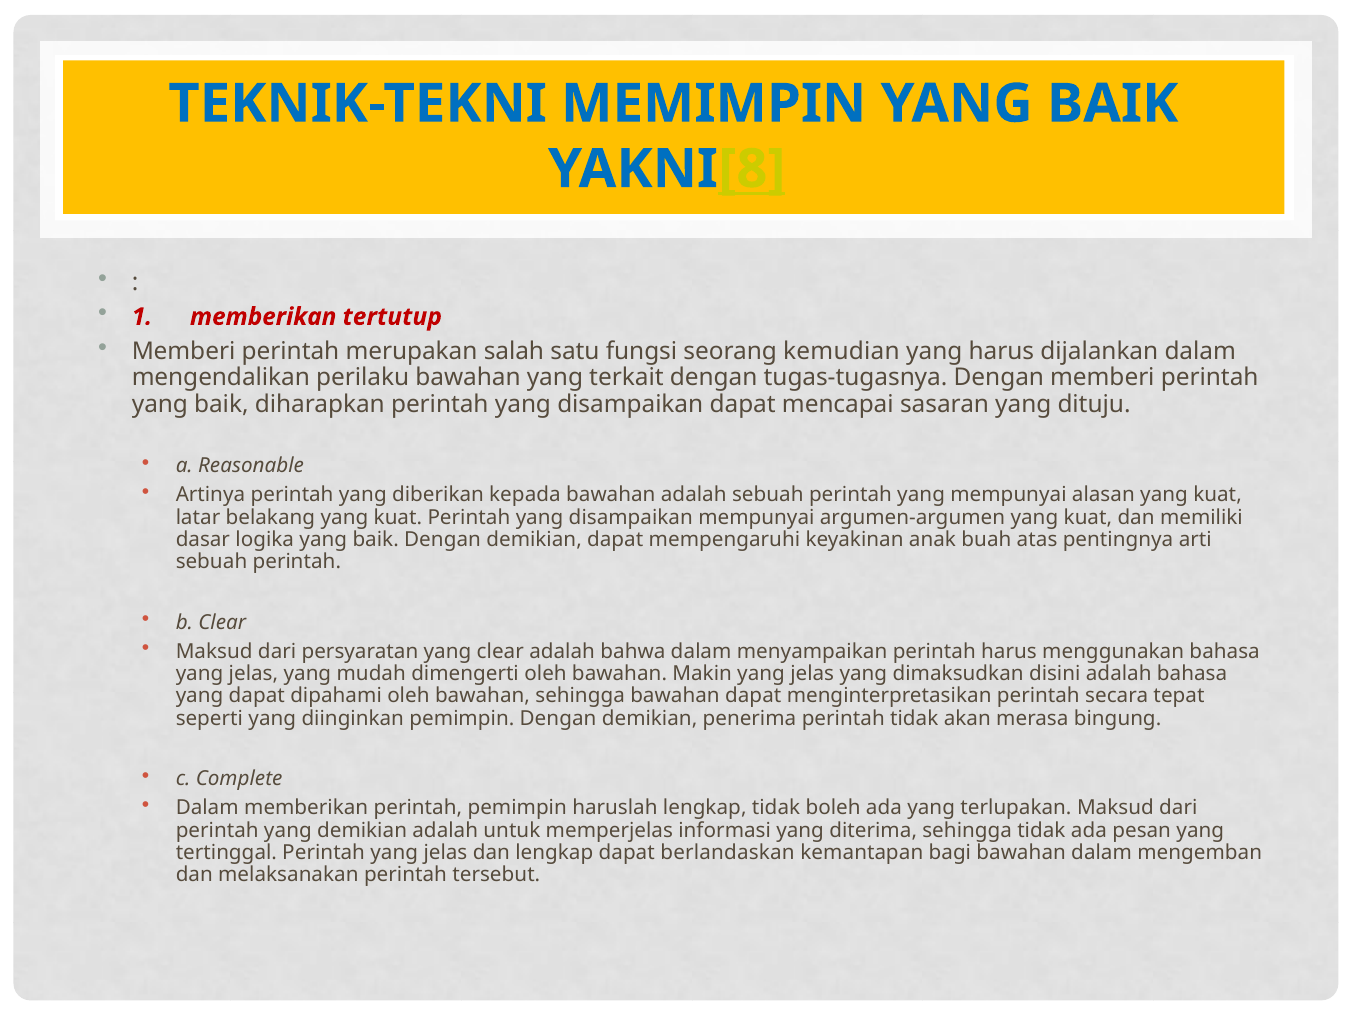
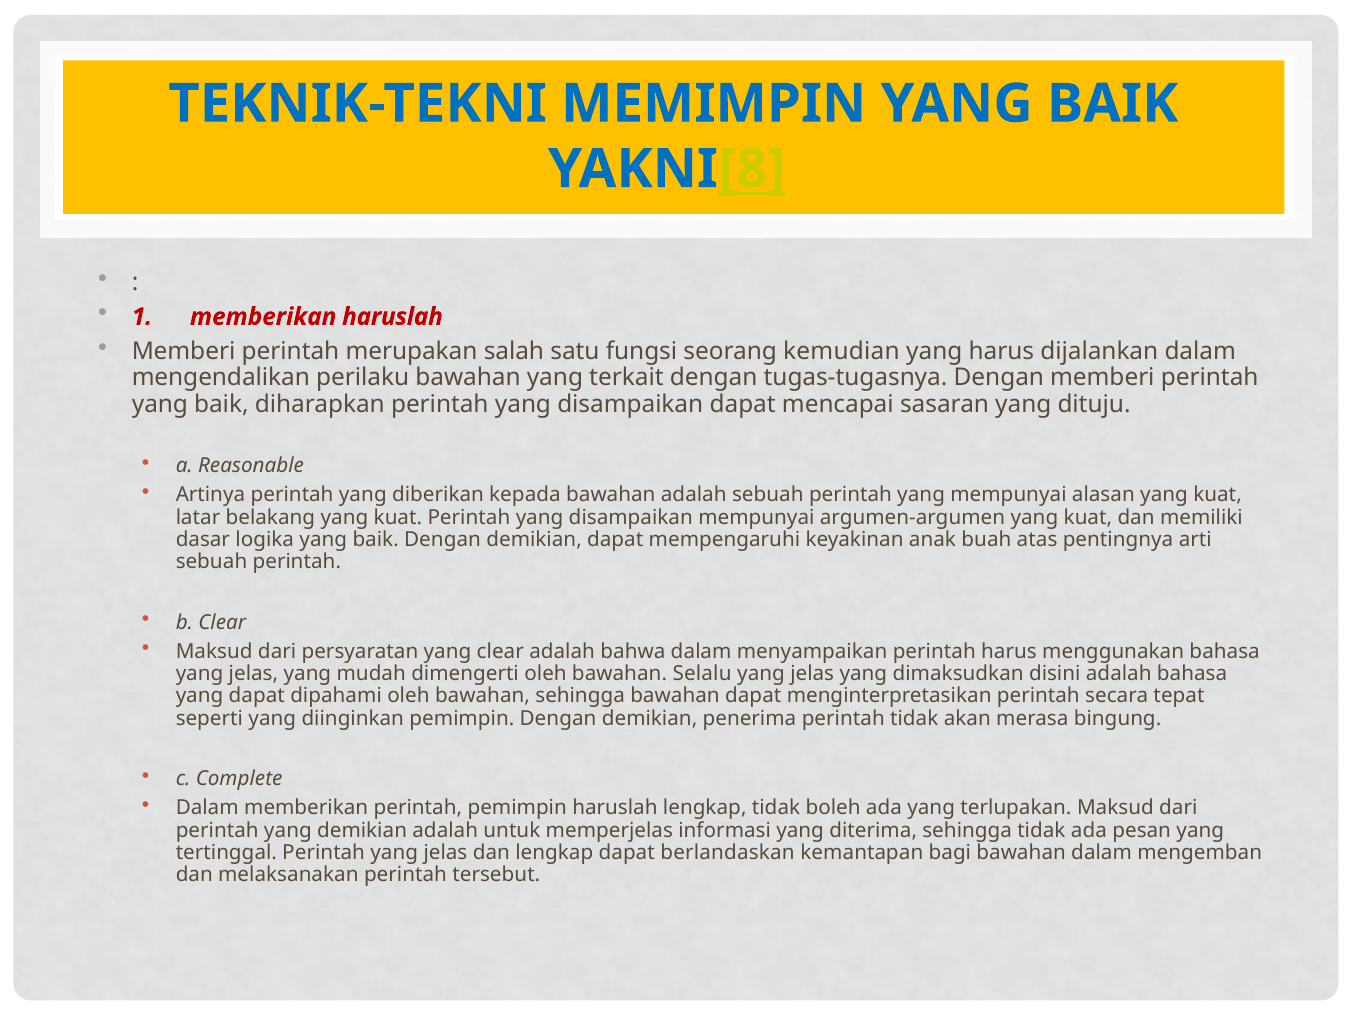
memberikan tertutup: tertutup -> haruslah
Makin: Makin -> Selalu
